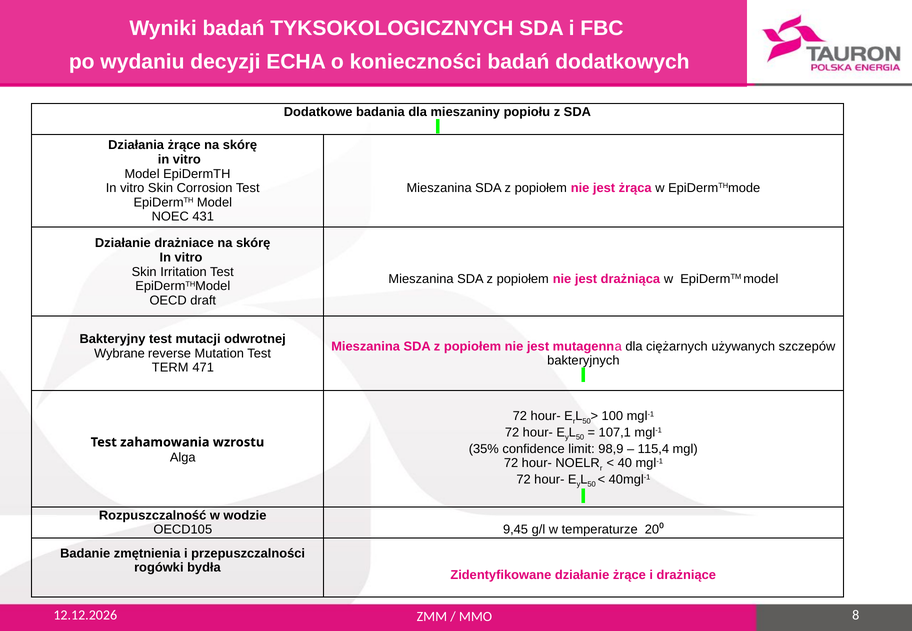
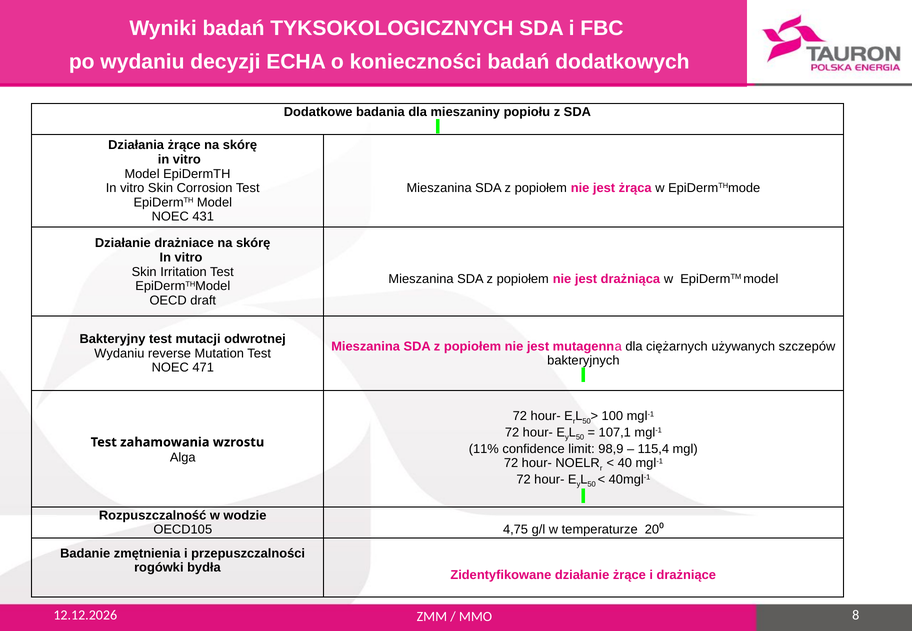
Wybrane at (119, 354): Wybrane -> Wydaniu
TERM at (170, 368): TERM -> NOEC
35%: 35% -> 11%
9,45: 9,45 -> 4,75
